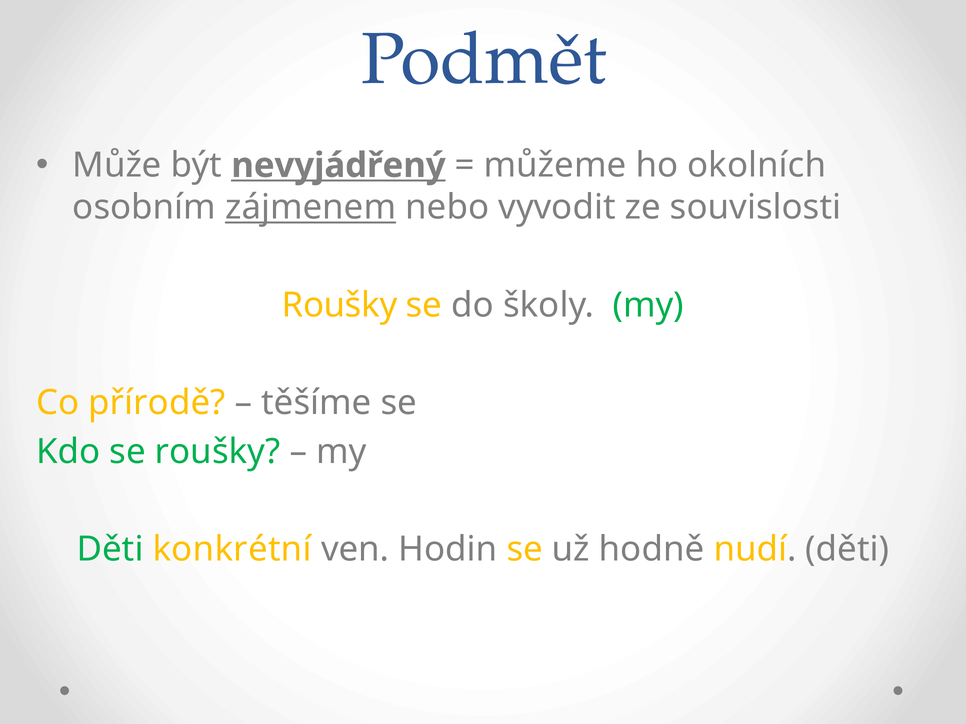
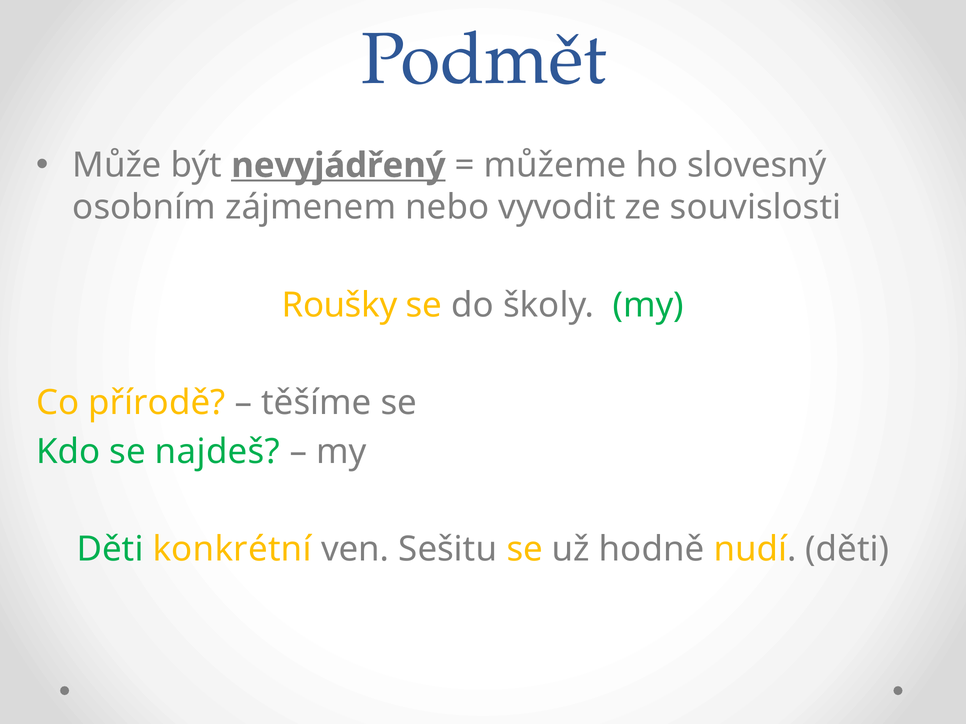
okolních: okolních -> slovesný
zájmenem underline: present -> none
se roušky: roušky -> najdeš
Hodin: Hodin -> Sešitu
